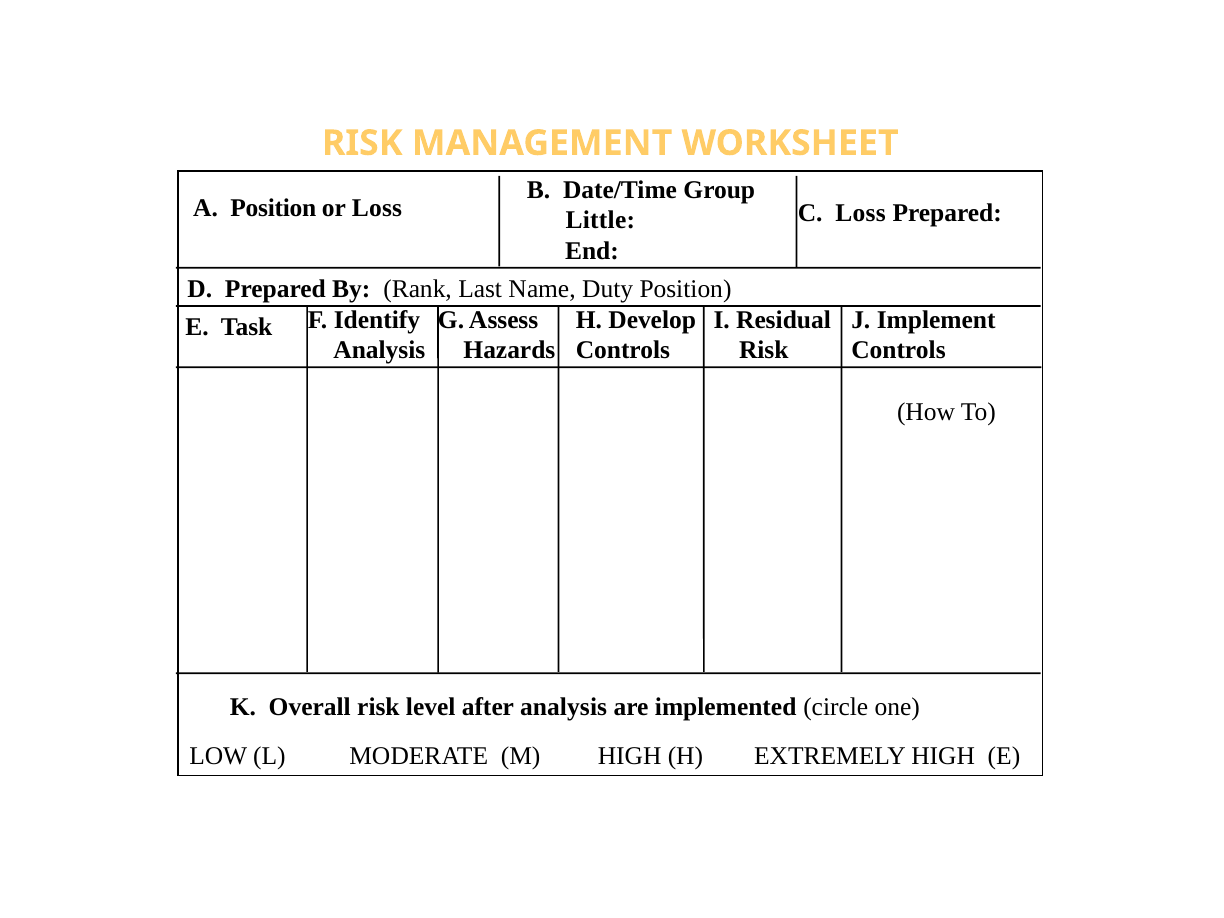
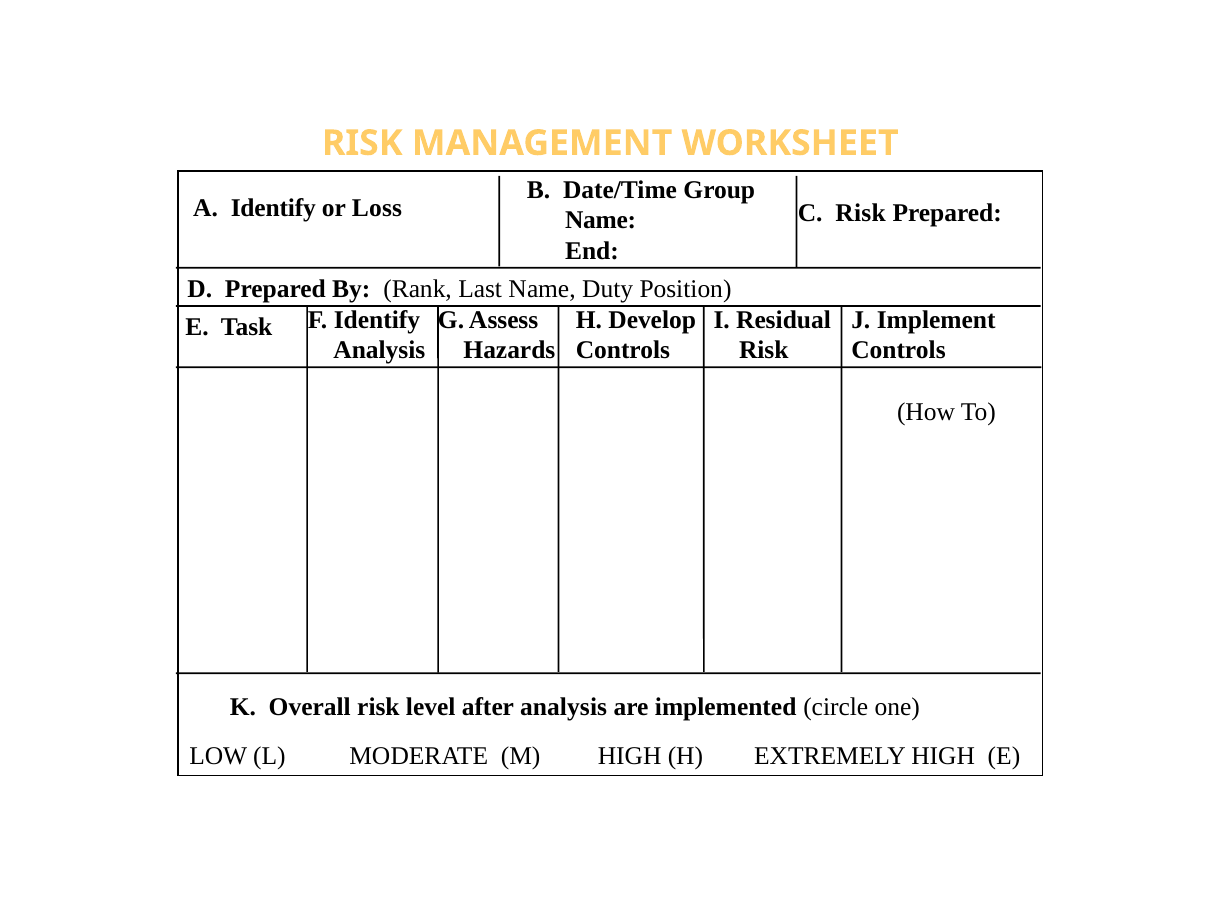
A Position: Position -> Identify
C Loss: Loss -> Risk
Little at (600, 220): Little -> Name
